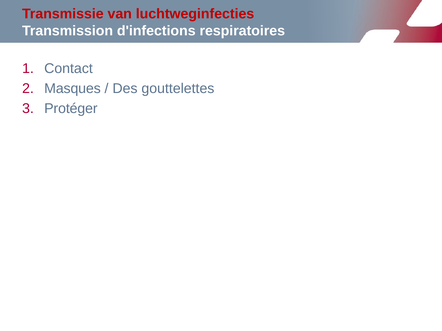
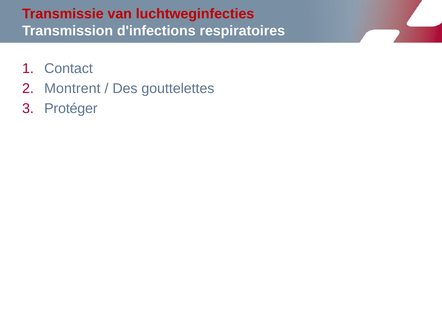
Masques: Masques -> Montrent
